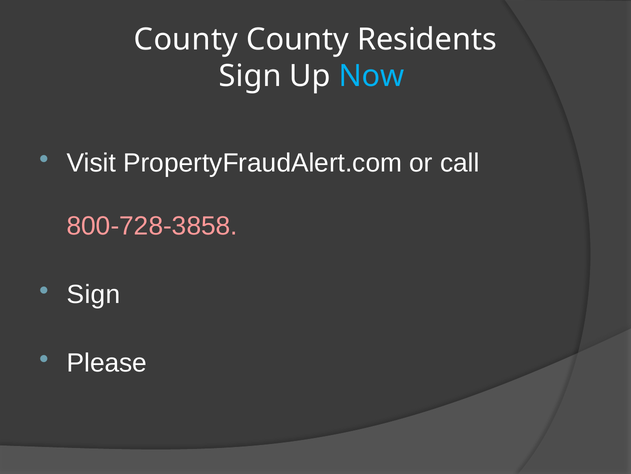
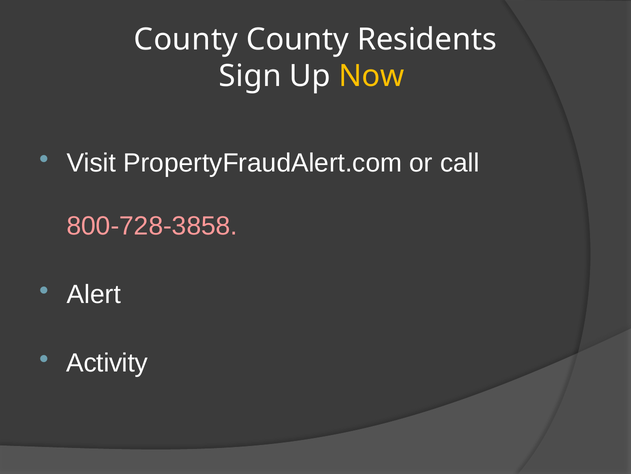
Now colour: light blue -> yellow
Sign at (94, 294): Sign -> Alert
Please: Please -> Activity
